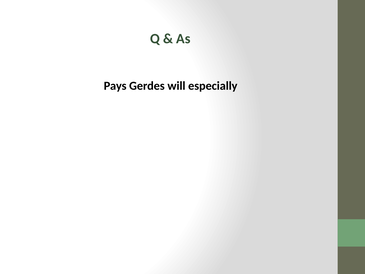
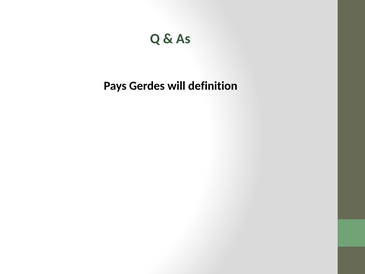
especially: especially -> definition
